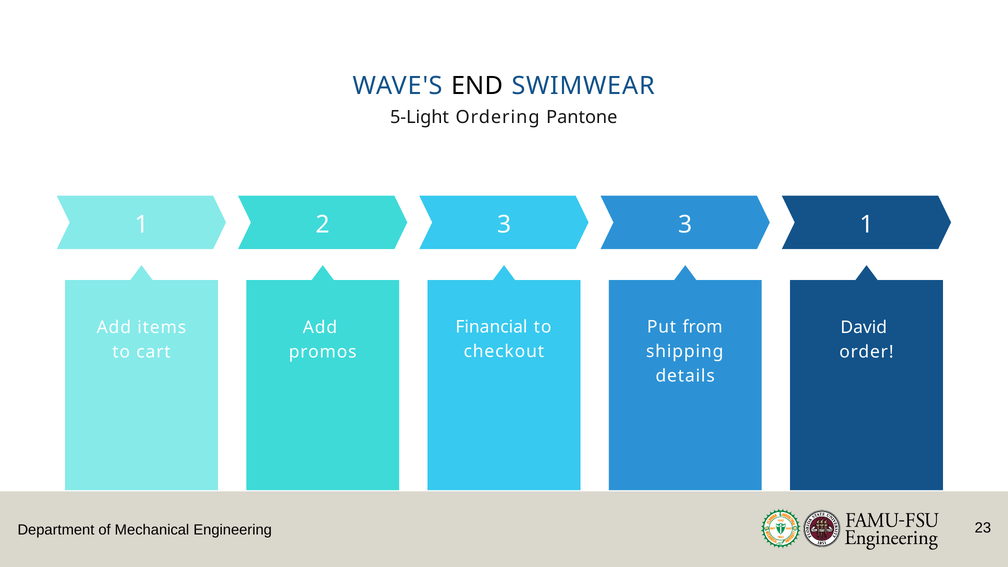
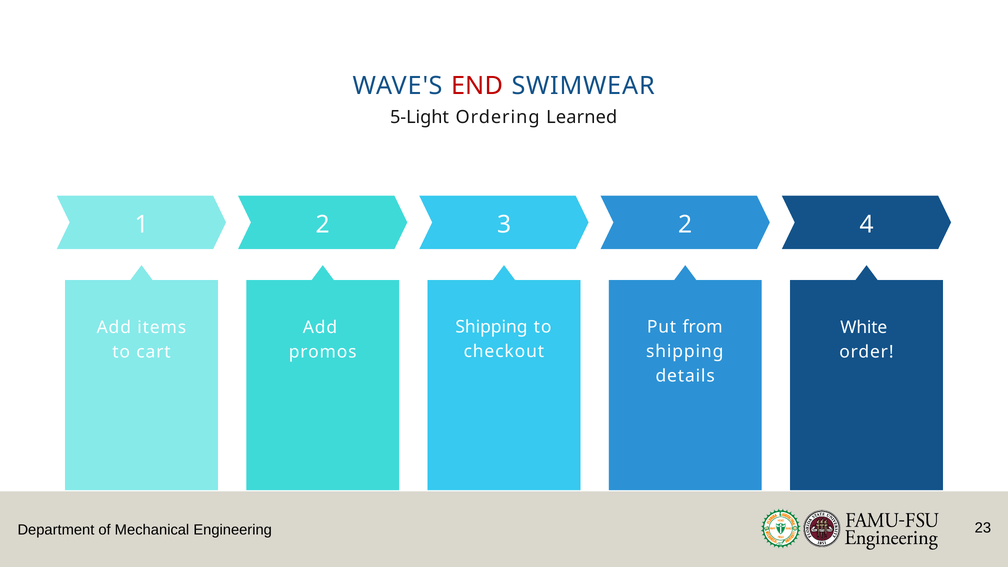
END colour: black -> red
Pantone: Pantone -> Learned
2 3: 3 -> 2
3 1: 1 -> 4
Financial at (491, 327): Financial -> Shipping
David: David -> White
